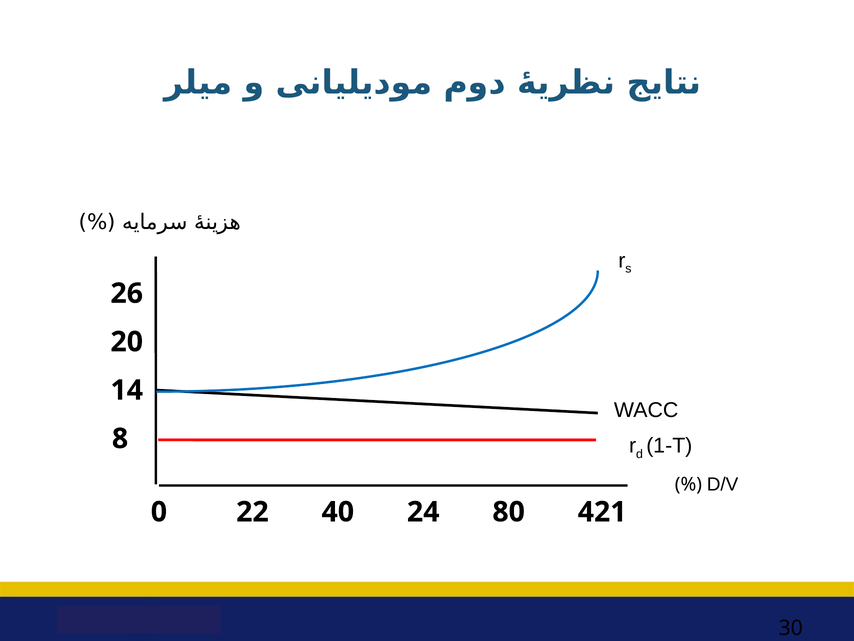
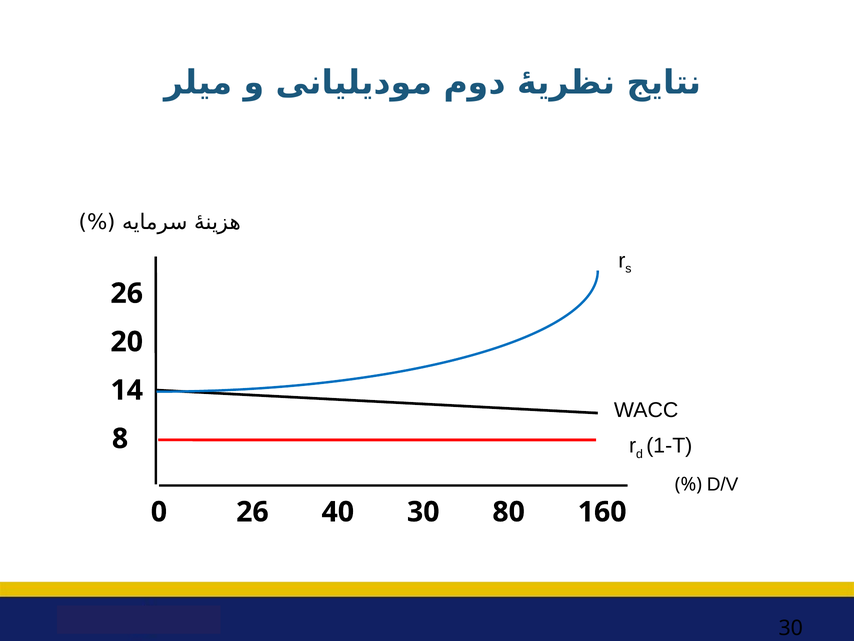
0 22: 22 -> 26
40 24: 24 -> 30
421: 421 -> 160
